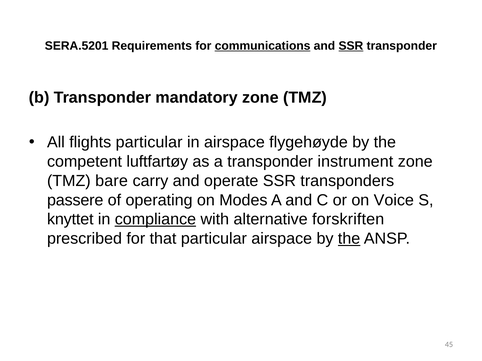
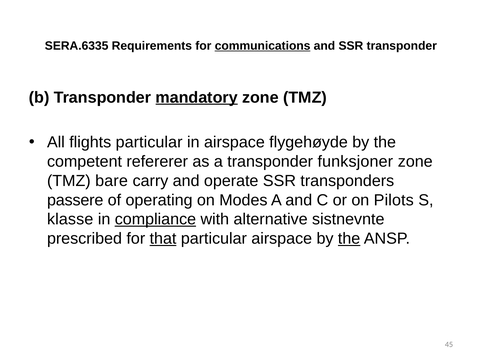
SERA.5201: SERA.5201 -> SERA.6335
SSR at (351, 46) underline: present -> none
mandatory underline: none -> present
luftfartøy: luftfartøy -> refererer
instrument: instrument -> funksjoner
Voice: Voice -> Pilots
knyttet: knyttet -> klasse
forskriften: forskriften -> sistnevnte
that underline: none -> present
